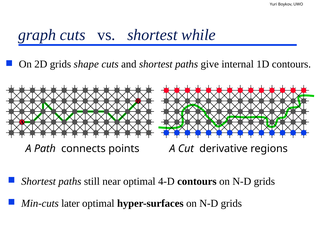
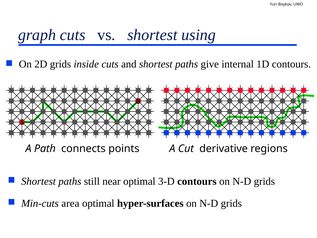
while: while -> using
shape: shape -> inside
4-D: 4-D -> 3-D
later: later -> area
